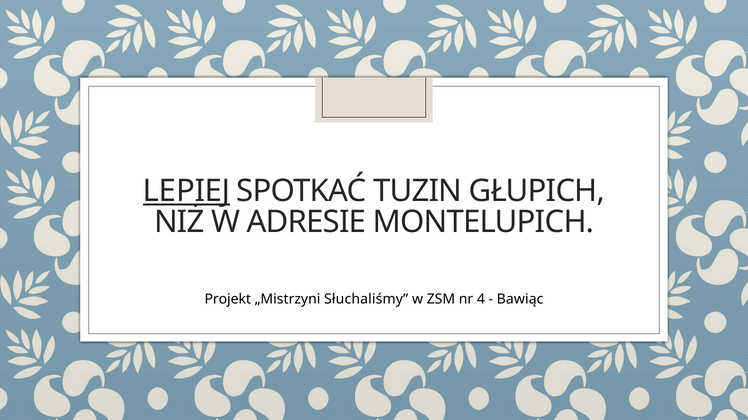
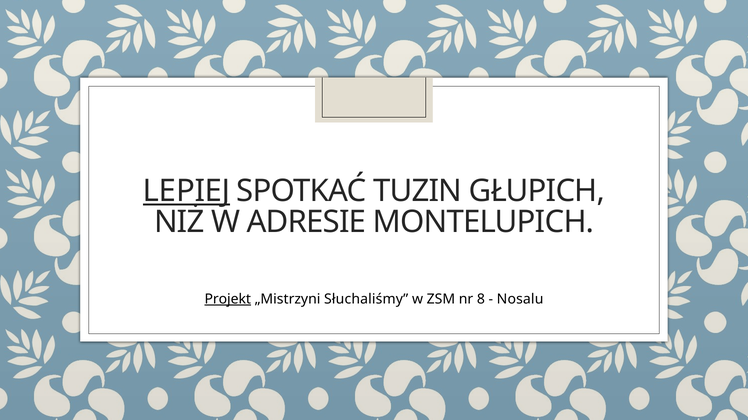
Projekt underline: none -> present
4: 4 -> 8
Bawiąc: Bawiąc -> Nosalu
